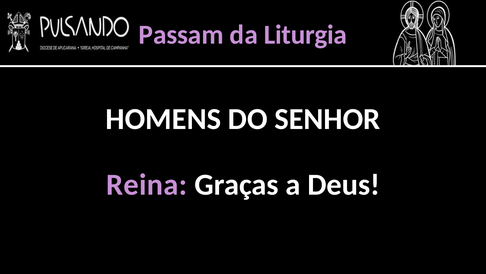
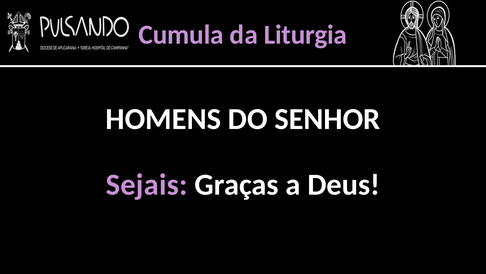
Passam: Passam -> Cumula
Reina: Reina -> Sejais
